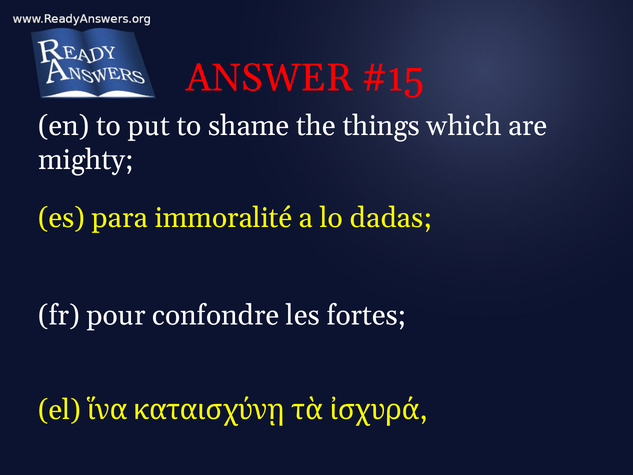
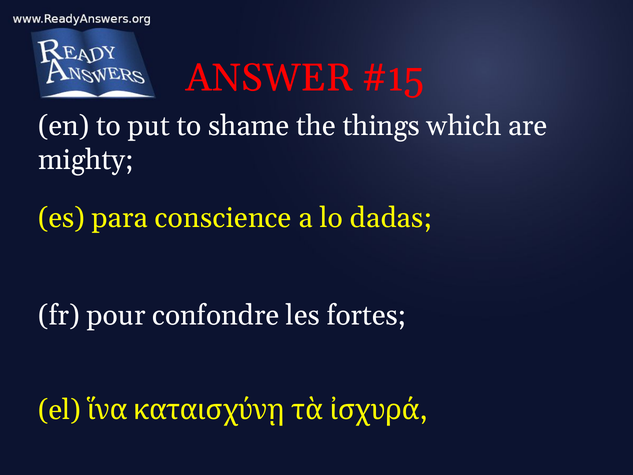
immoralité: immoralité -> conscience
